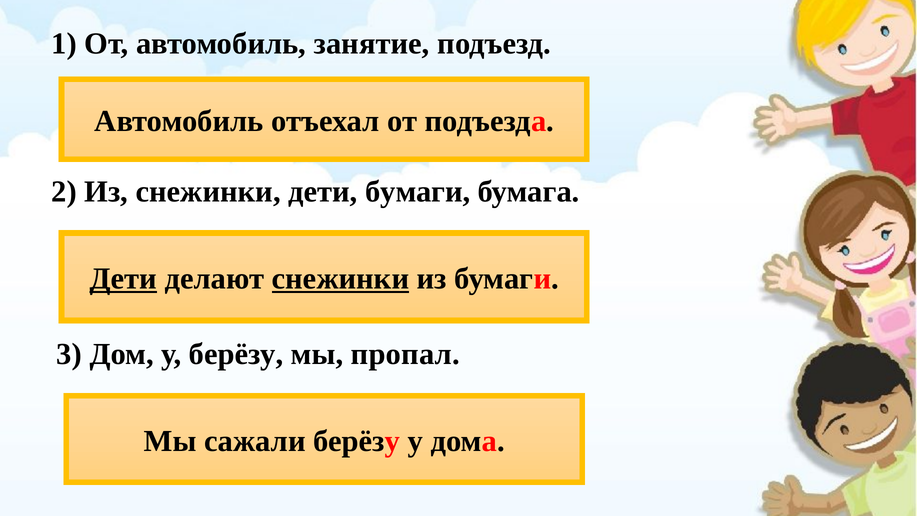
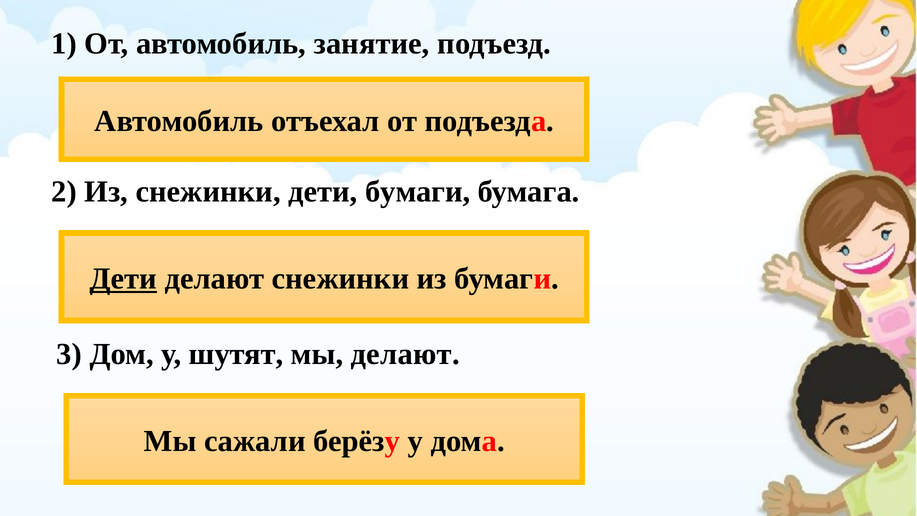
снежинки at (341, 279) underline: present -> none
у берёзу: берёзу -> шутят
мы пропал: пропал -> делают
